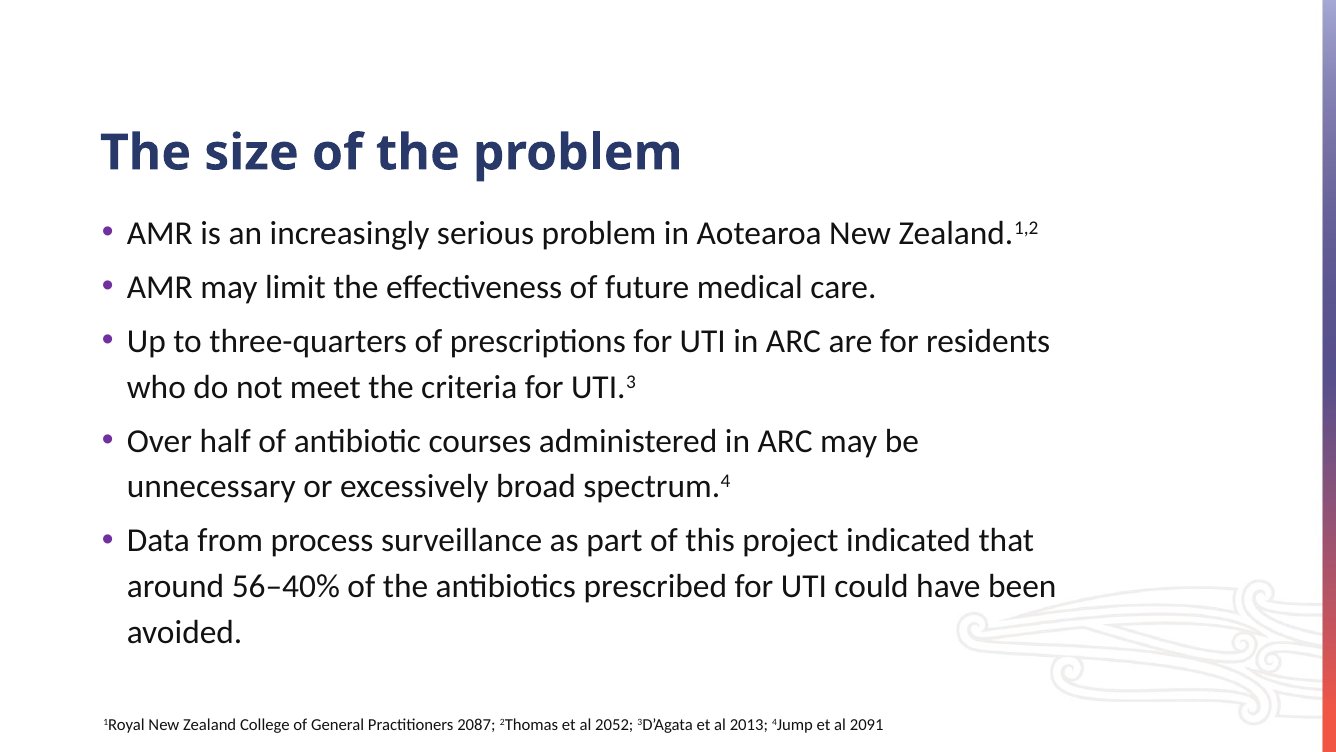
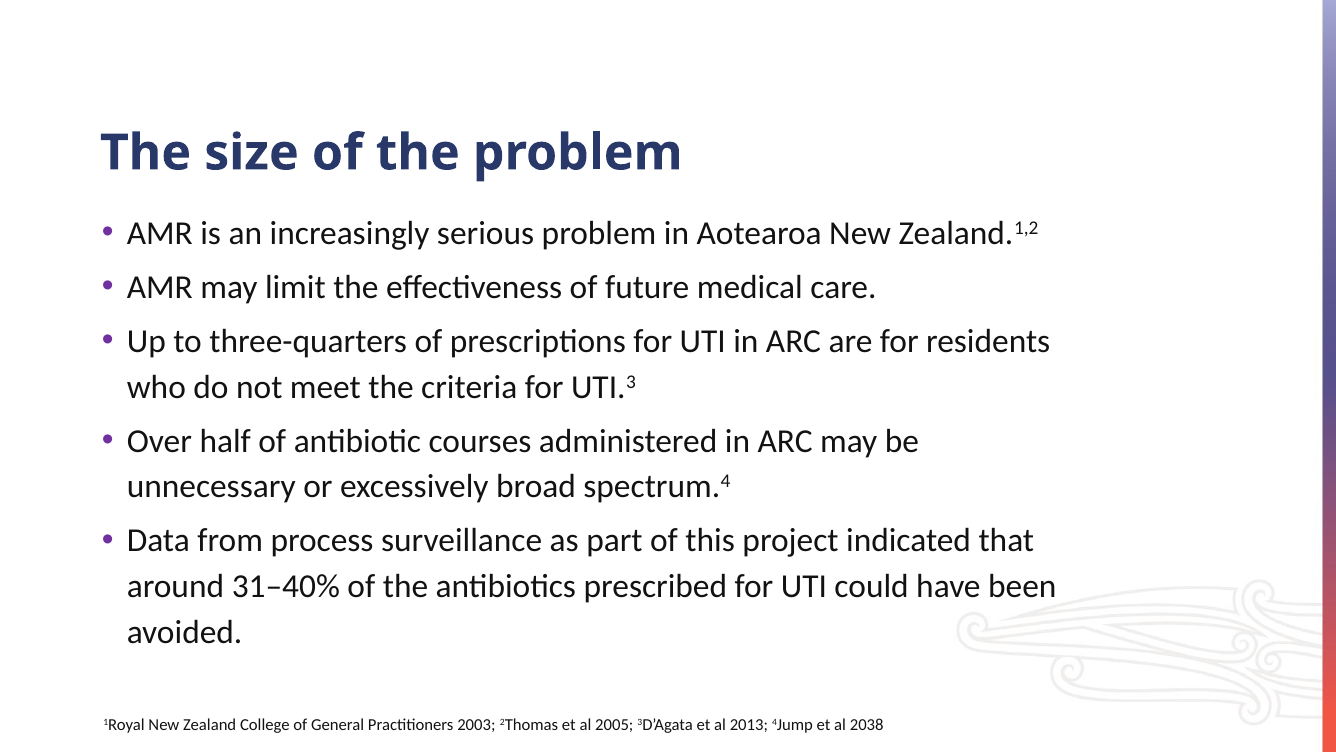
56–40%: 56–40% -> 31–40%
2087: 2087 -> 2003
2052: 2052 -> 2005
2091: 2091 -> 2038
